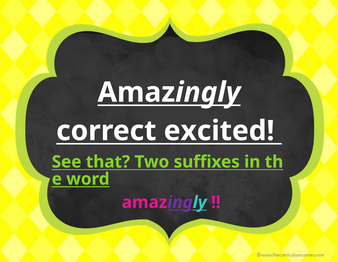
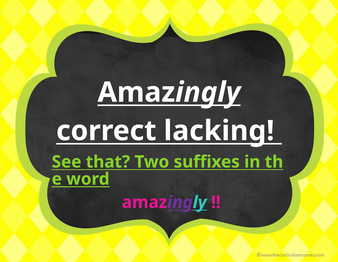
excited: excited -> lacking
